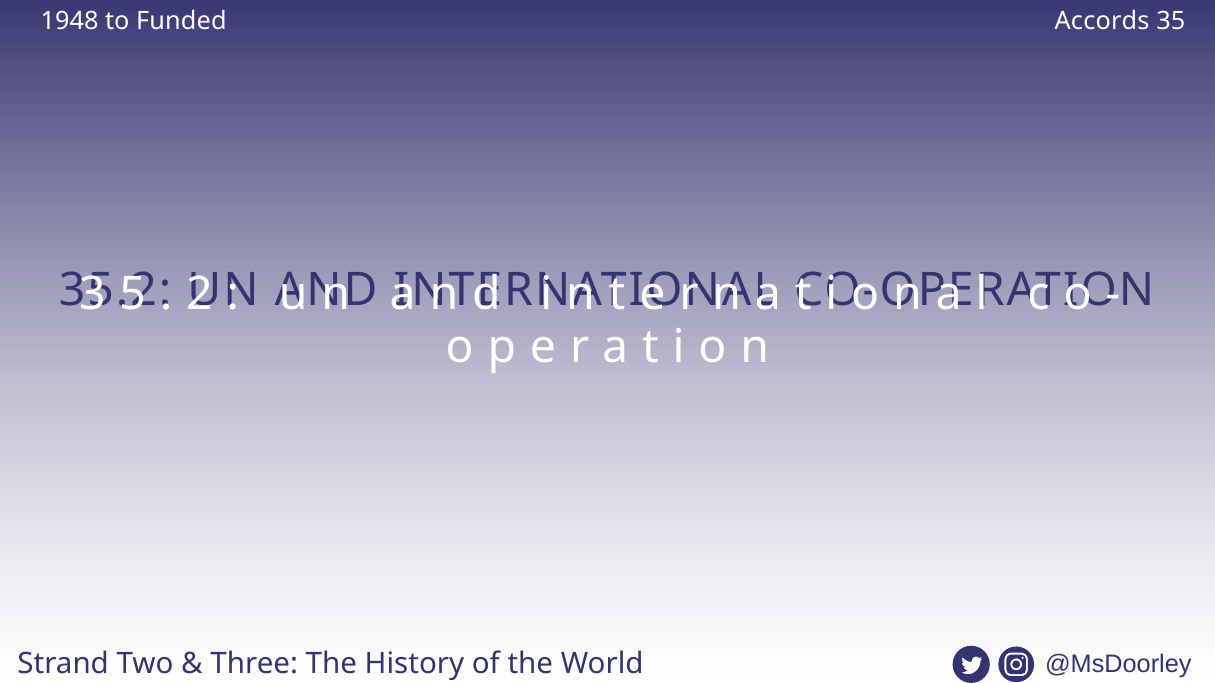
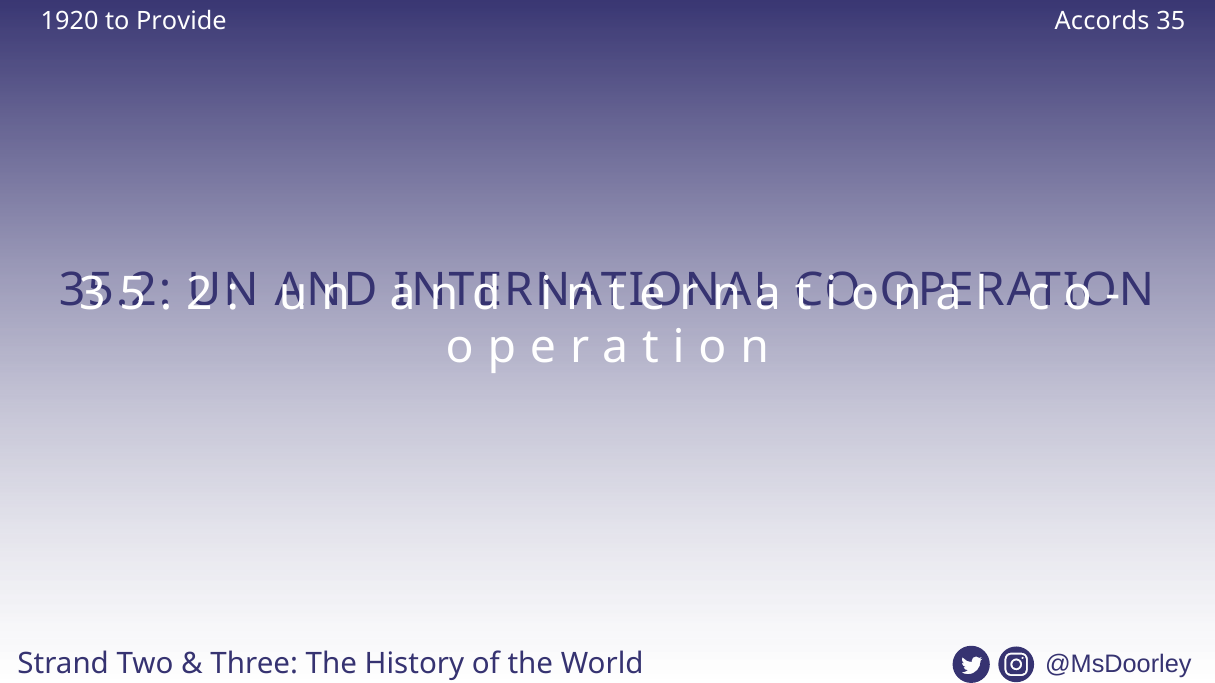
1948: 1948 -> 1920
Funded: Funded -> Provide
